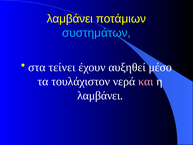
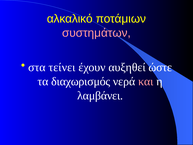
λαμβάνει at (70, 19): λαμβάνει -> αλκαλικό
συστημάτων colour: light blue -> pink
μέσο: μέσο -> ώστε
τουλάχιστον: τουλάχιστον -> διαχωρισμός
